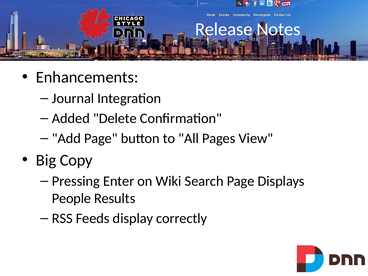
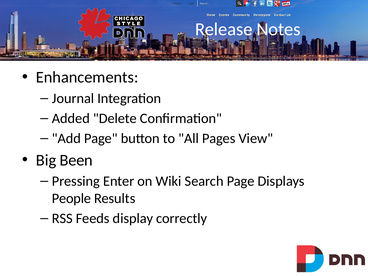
Copy: Copy -> Been
